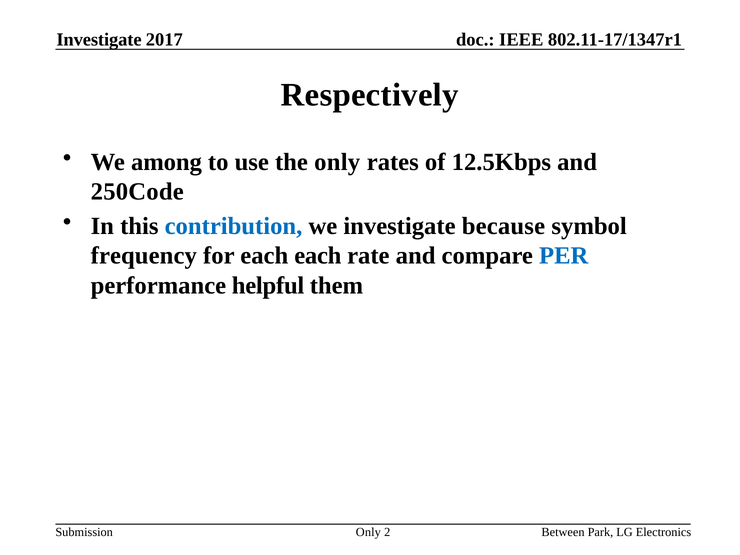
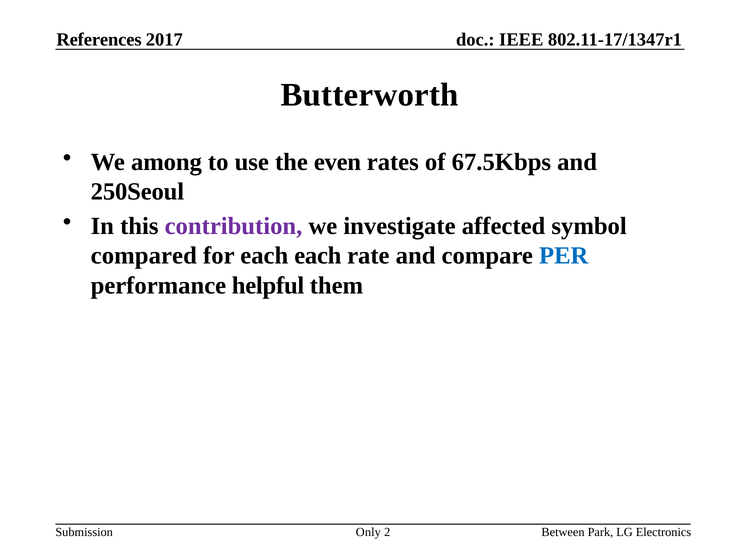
Investigate at (99, 39): Investigate -> References
Respectively: Respectively -> Butterworth
the only: only -> even
12.5Kbps: 12.5Kbps -> 67.5Kbps
250Code: 250Code -> 250Seoul
contribution colour: blue -> purple
because: because -> affected
frequency: frequency -> compared
